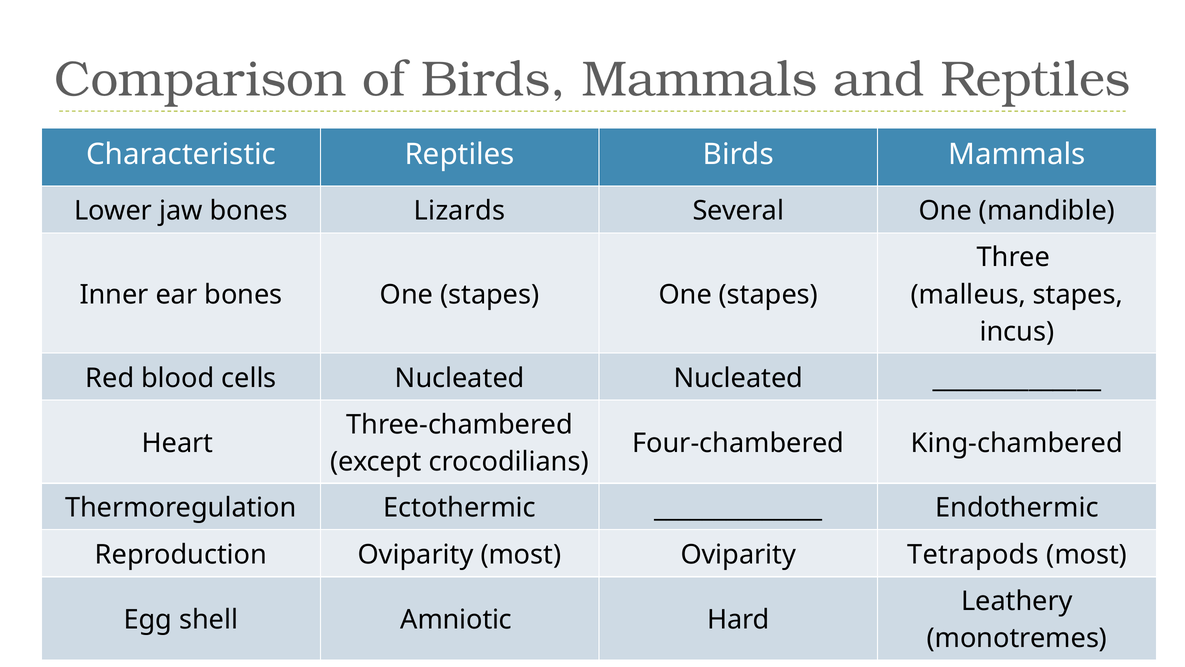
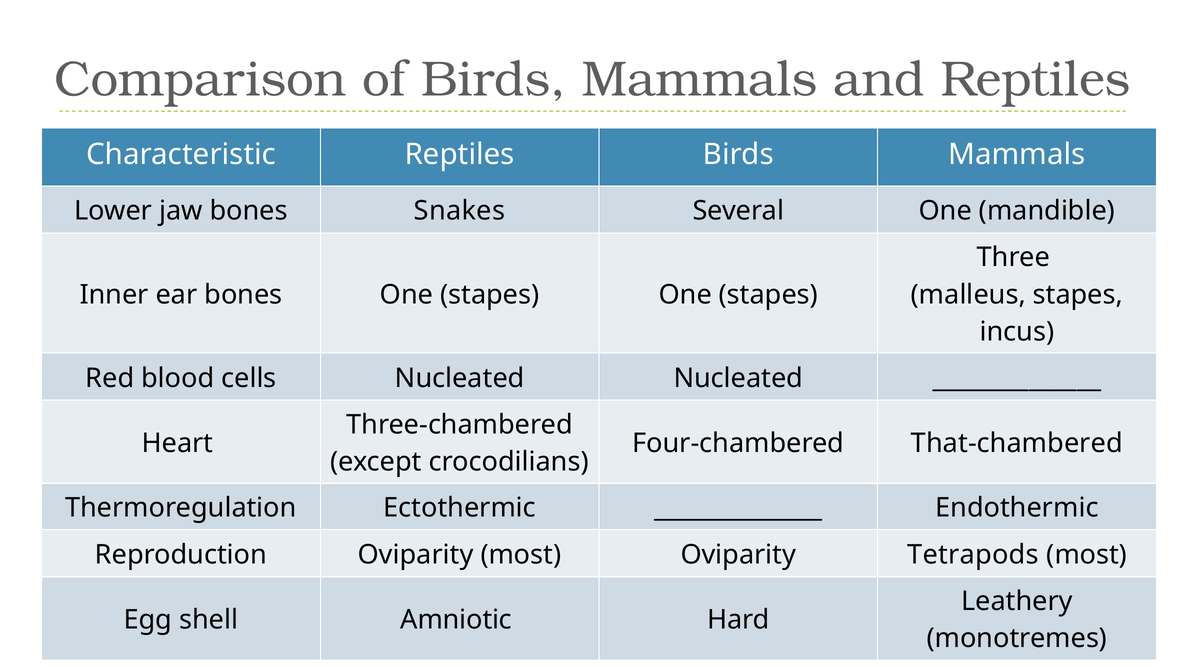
Lizards: Lizards -> Snakes
King-chambered: King-chambered -> That-chambered
